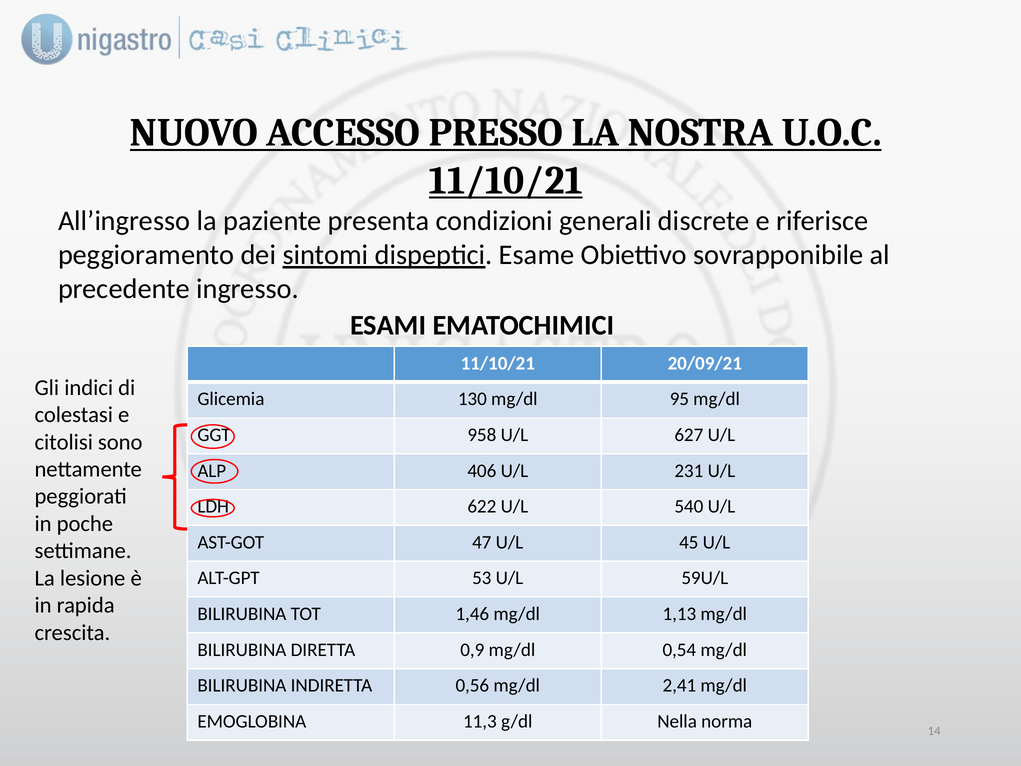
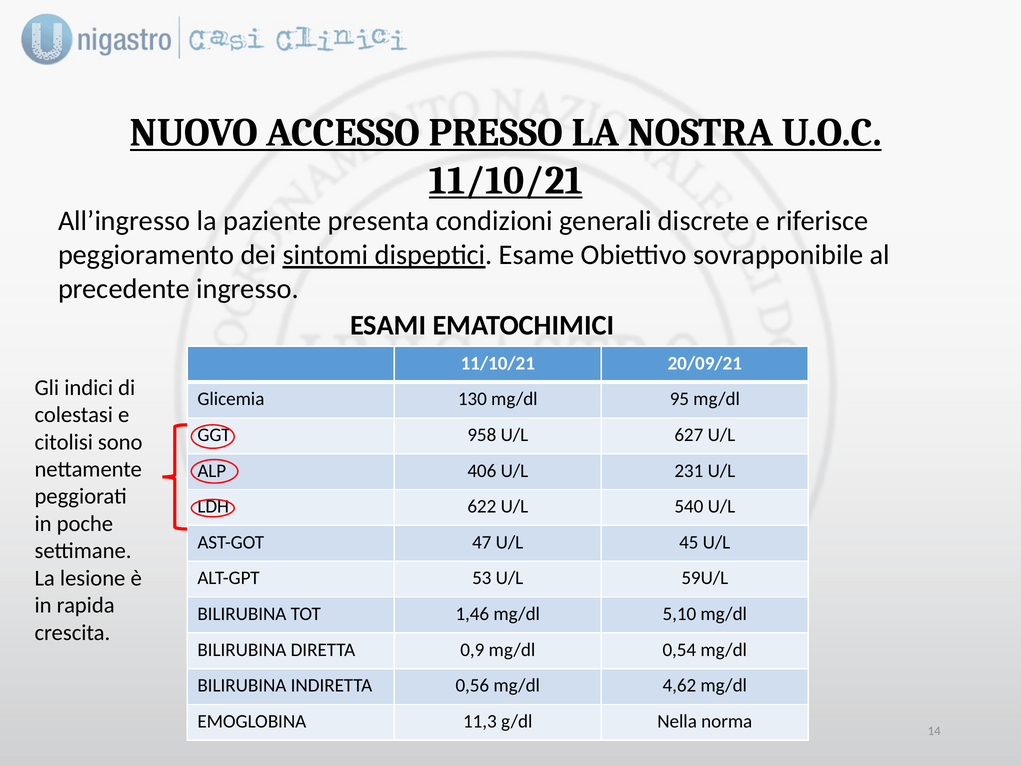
1,13: 1,13 -> 5,10
2,41: 2,41 -> 4,62
